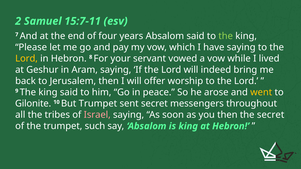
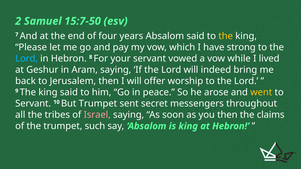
15:7-11: 15:7-11 -> 15:7-50
the at (226, 36) colour: light green -> yellow
have saying: saying -> strong
Lord at (27, 59) colour: yellow -> light blue
Gilonite at (33, 104): Gilonite -> Servant
the secret: secret -> claims
